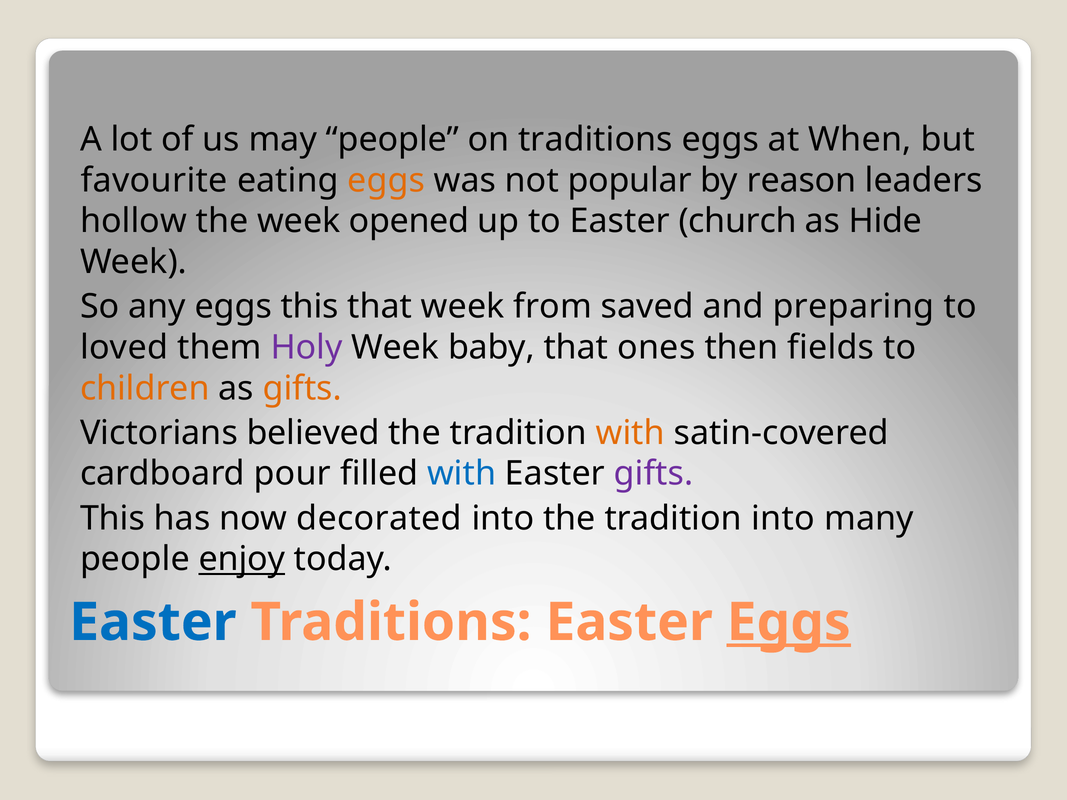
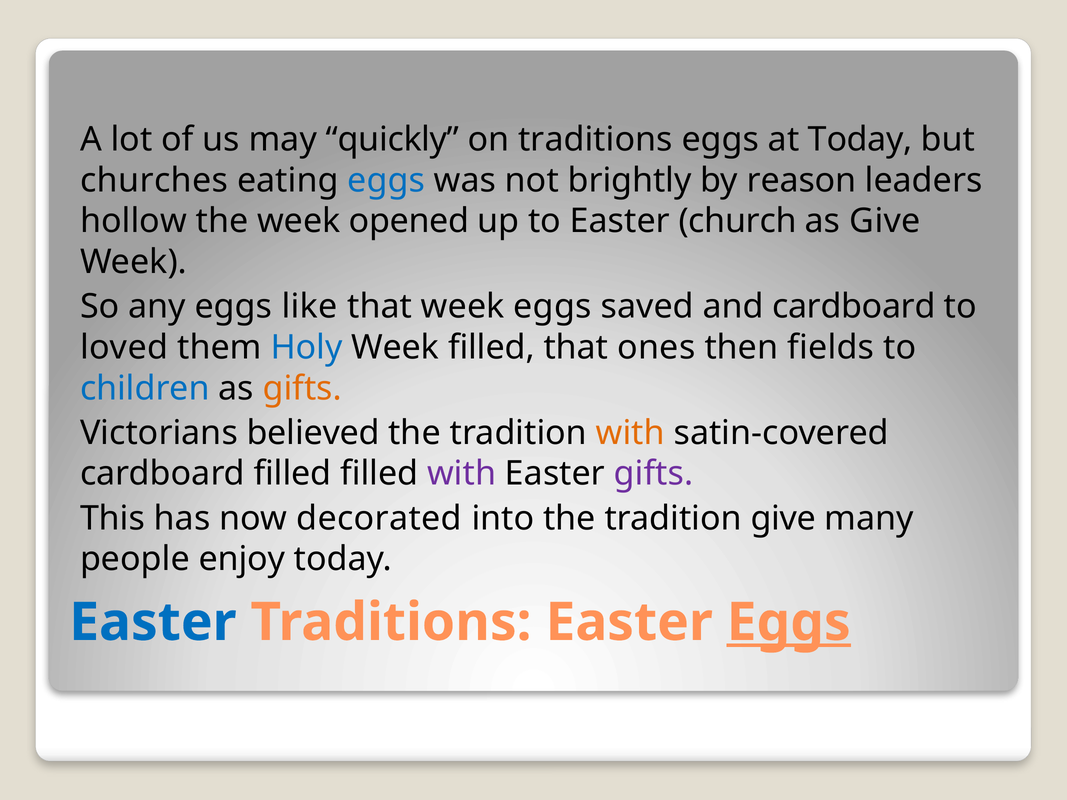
may people: people -> quickly
at When: When -> Today
favourite: favourite -> churches
eggs at (386, 180) colour: orange -> blue
popular: popular -> brightly
as Hide: Hide -> Give
eggs this: this -> like
week from: from -> eggs
and preparing: preparing -> cardboard
Holy colour: purple -> blue
Week baby: baby -> filled
children colour: orange -> blue
cardboard pour: pour -> filled
with at (462, 474) colour: blue -> purple
tradition into: into -> give
enjoy underline: present -> none
